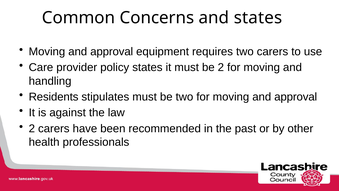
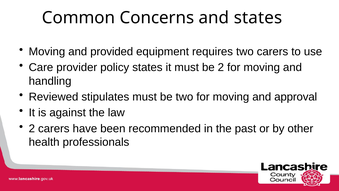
approval at (112, 52): approval -> provided
Residents: Residents -> Reviewed
